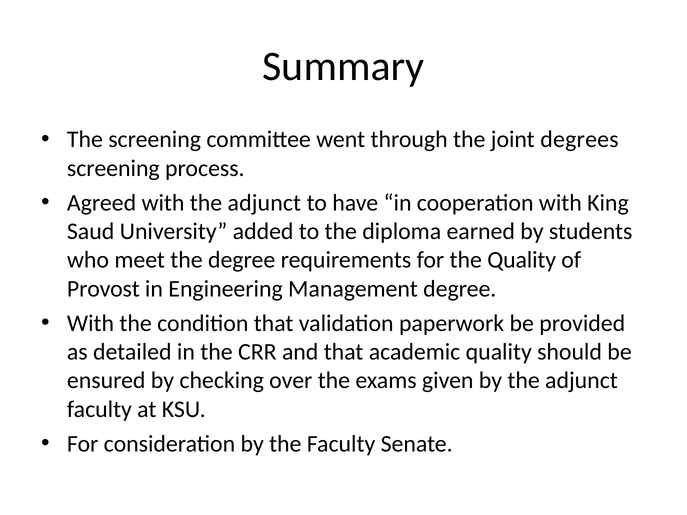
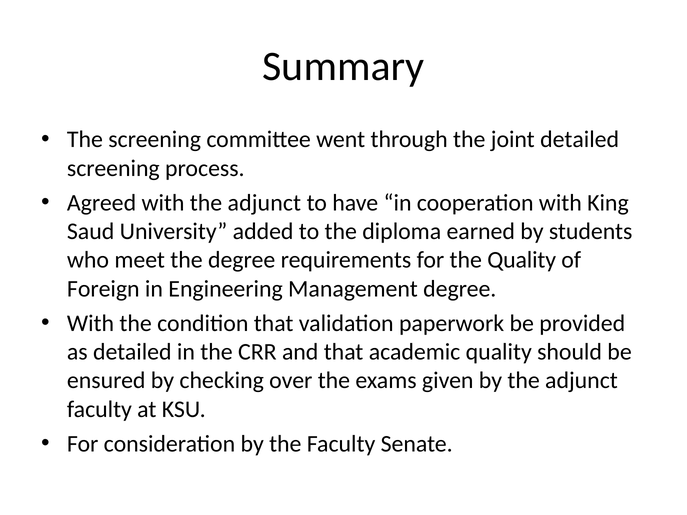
joint degrees: degrees -> detailed
Provost: Provost -> Foreign
